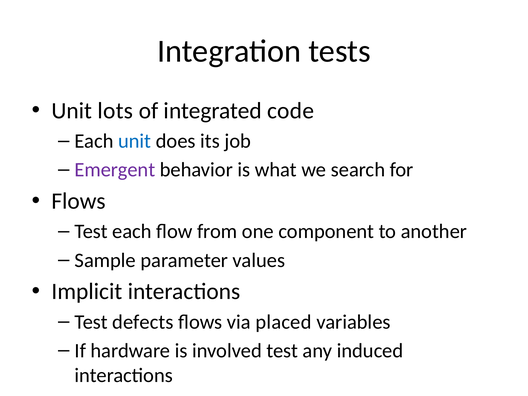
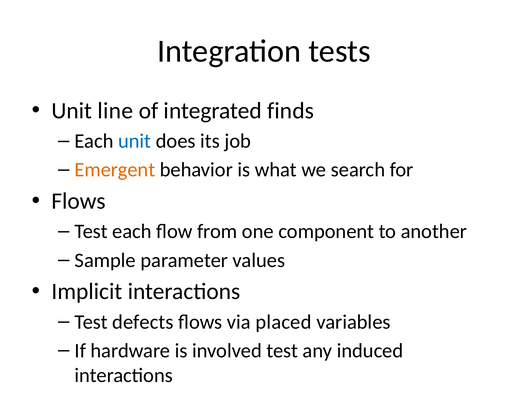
lots: lots -> line
code: code -> finds
Emergent colour: purple -> orange
